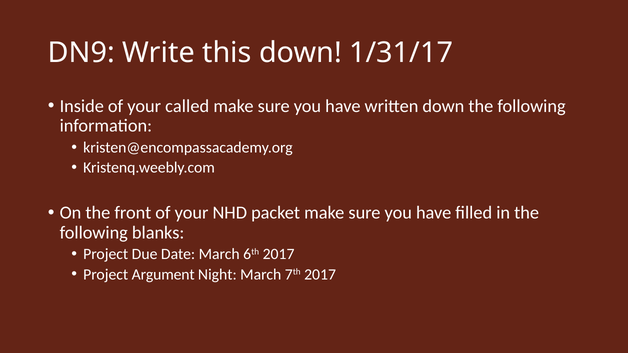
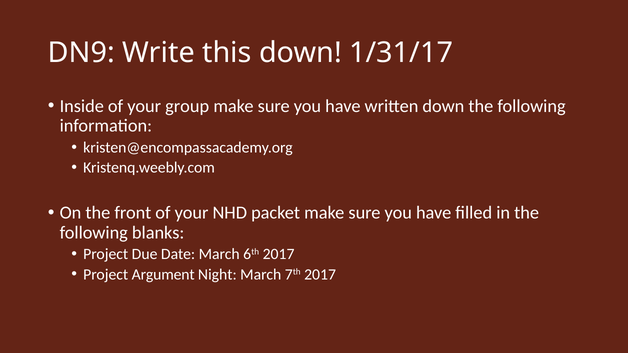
called: called -> group
